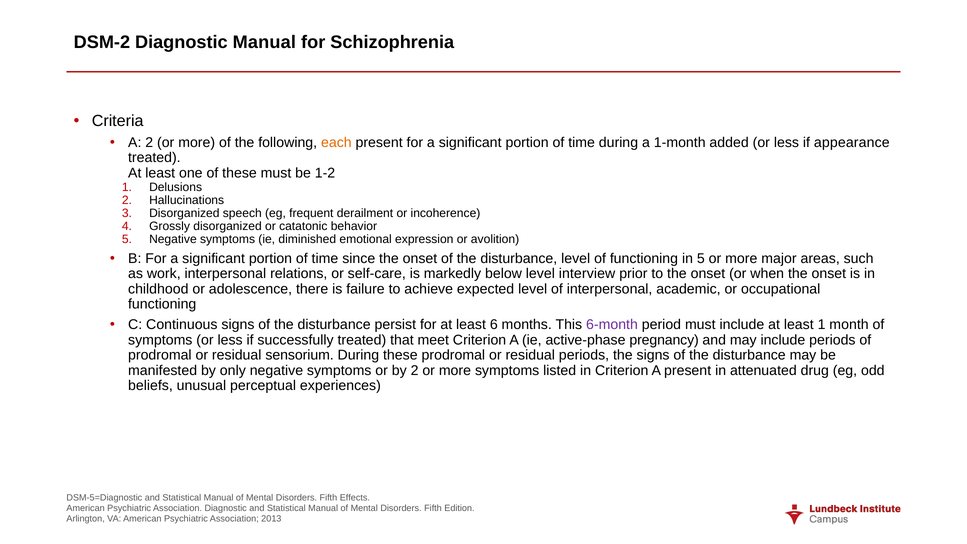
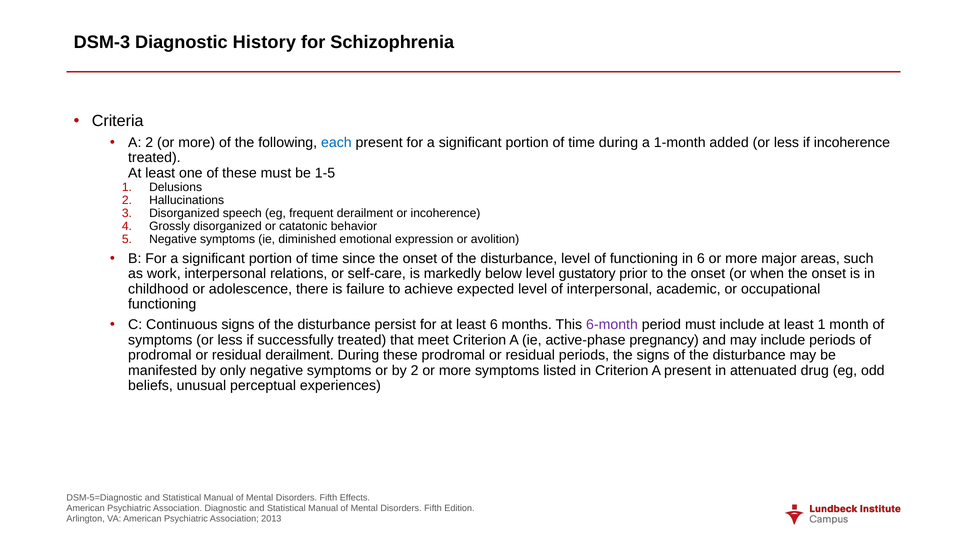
DSM-2: DSM-2 -> DSM-3
Diagnostic Manual: Manual -> History
each colour: orange -> blue
if appearance: appearance -> incoherence
1-2: 1-2 -> 1-5
in 5: 5 -> 6
interview: interview -> gustatory
residual sensorium: sensorium -> derailment
